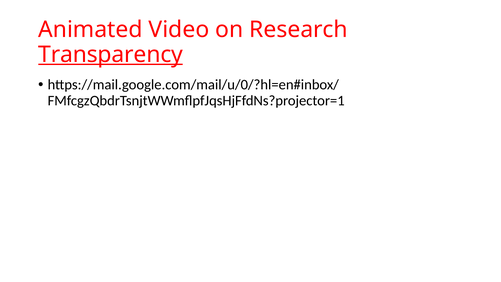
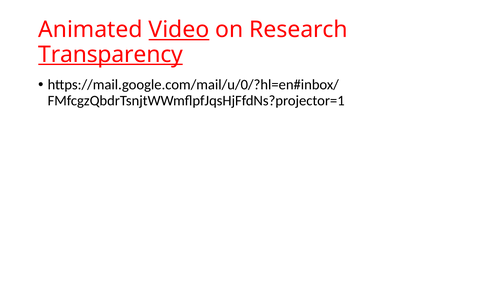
Video underline: none -> present
